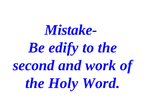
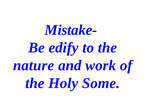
second: second -> nature
Word: Word -> Some
